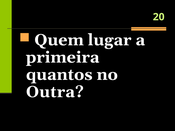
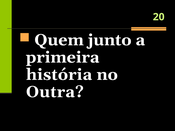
lugar: lugar -> junto
quantos: quantos -> história
